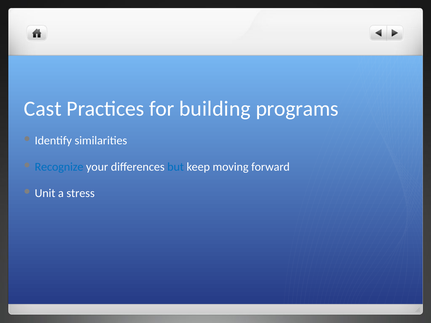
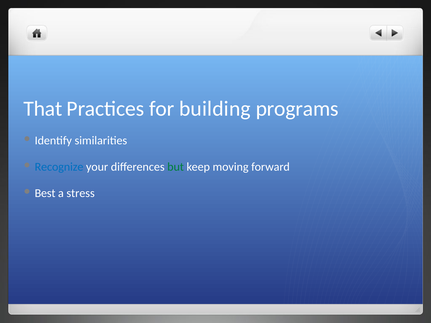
Cast: Cast -> That
but colour: blue -> green
Unit: Unit -> Best
